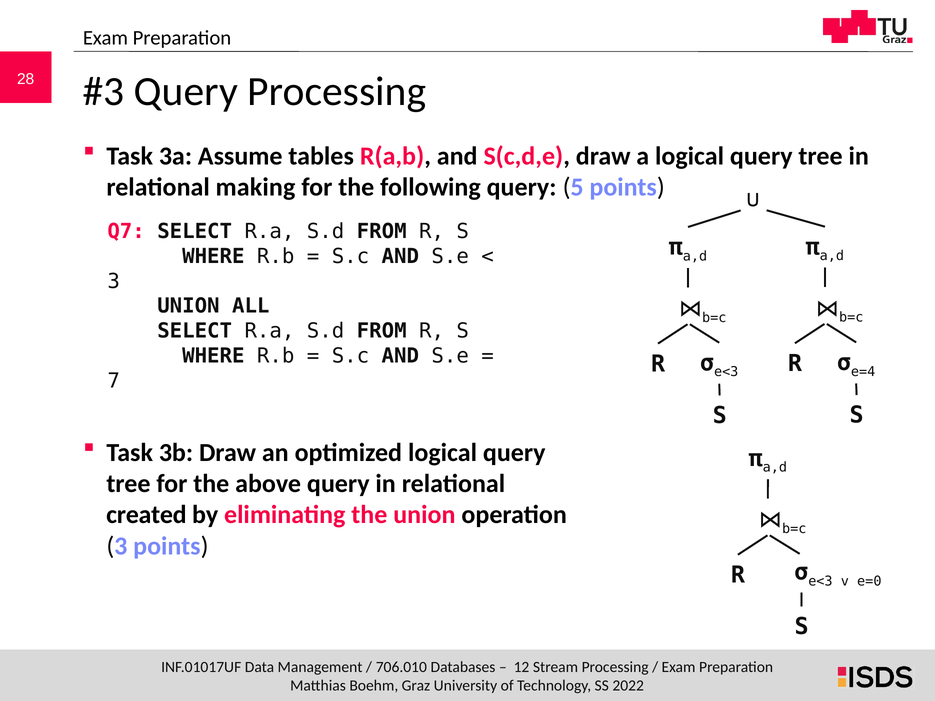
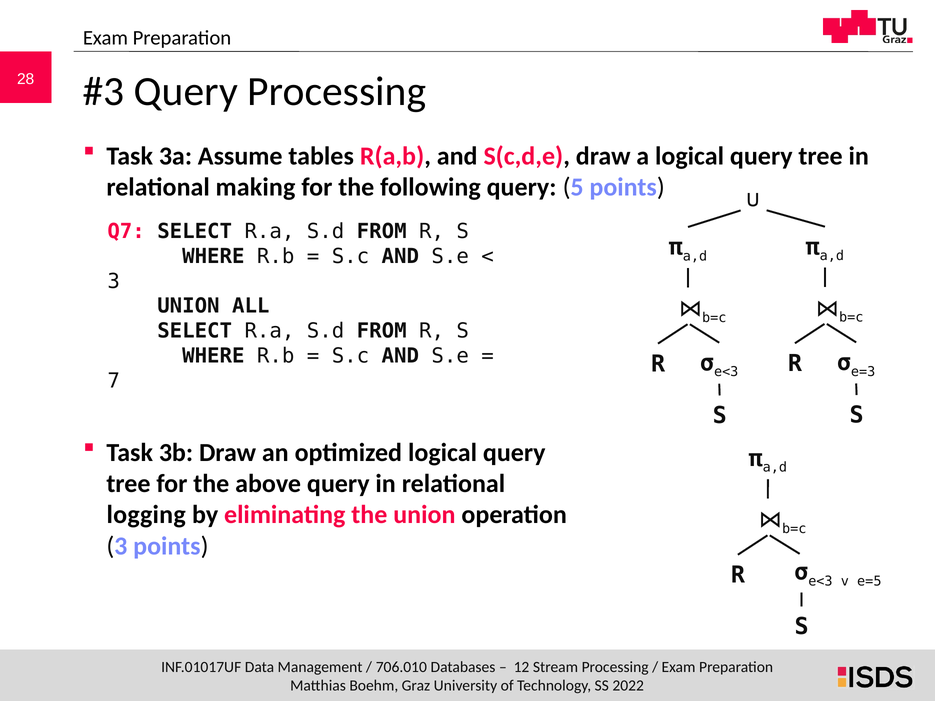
e=4: e=4 -> e=3
created: created -> logging
e=0: e=0 -> e=5
